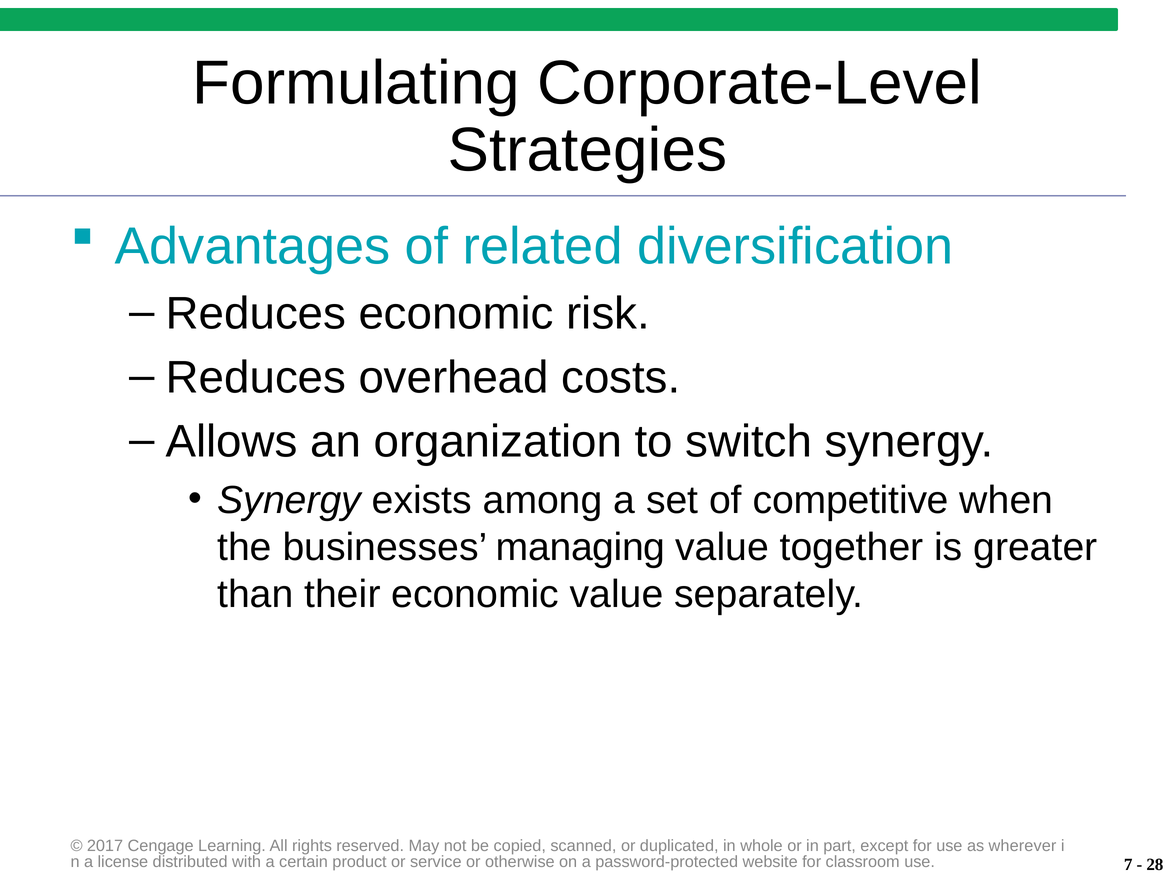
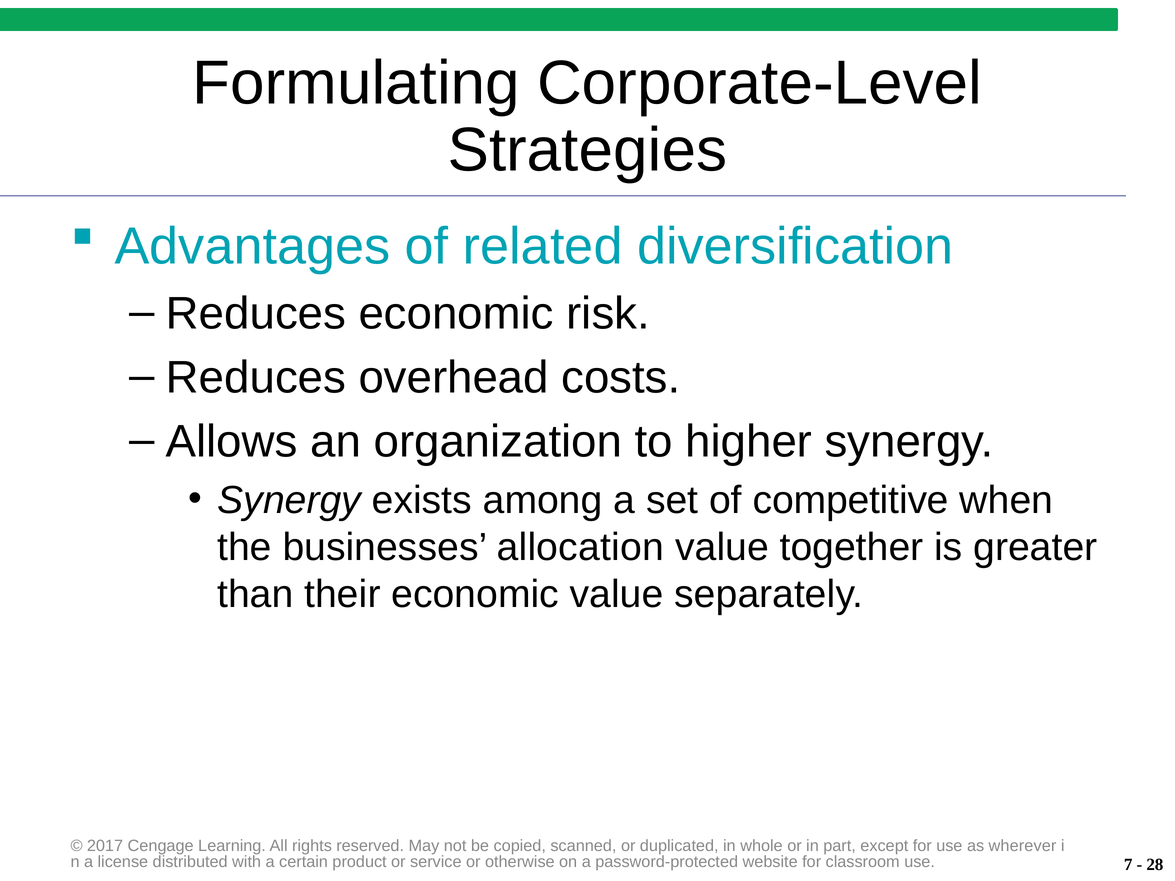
switch: switch -> higher
managing: managing -> allocation
